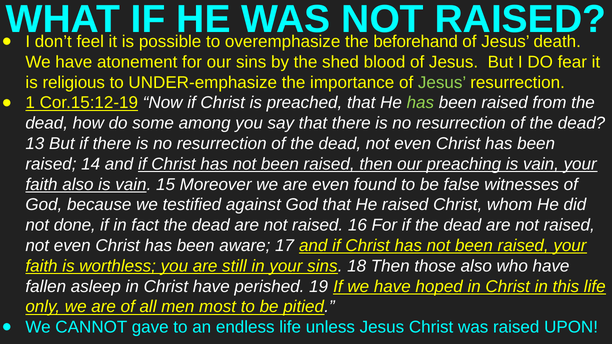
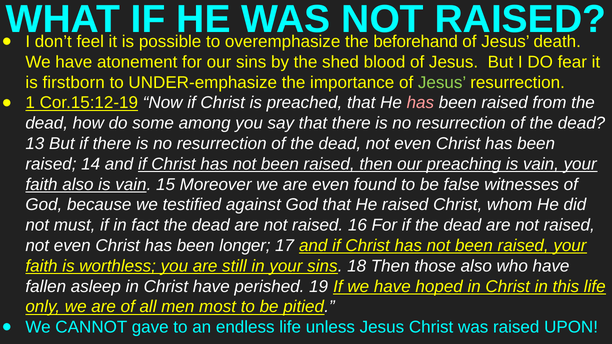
religious: religious -> firstborn
has at (420, 103) colour: light green -> pink
done: done -> must
aware: aware -> longer
